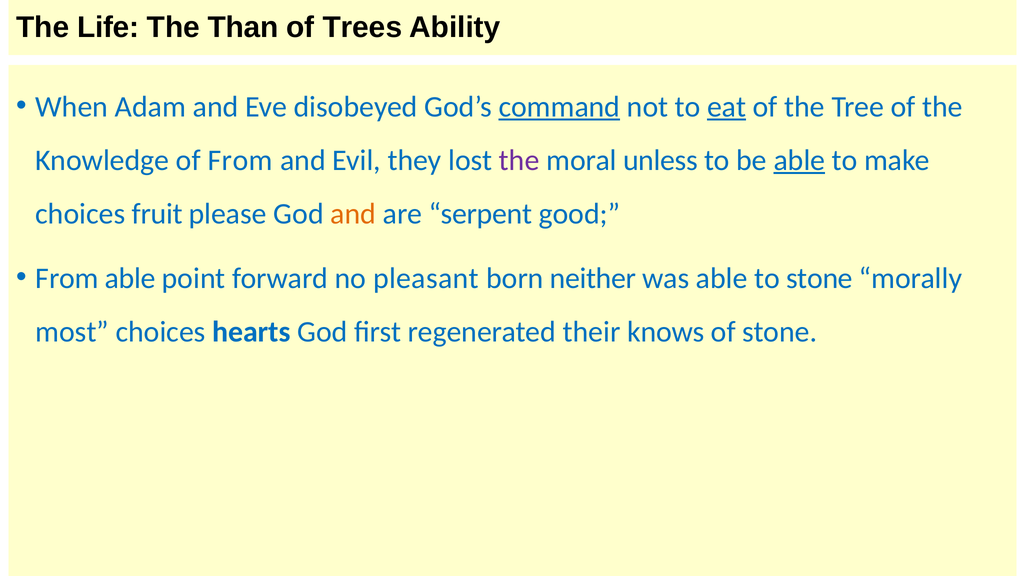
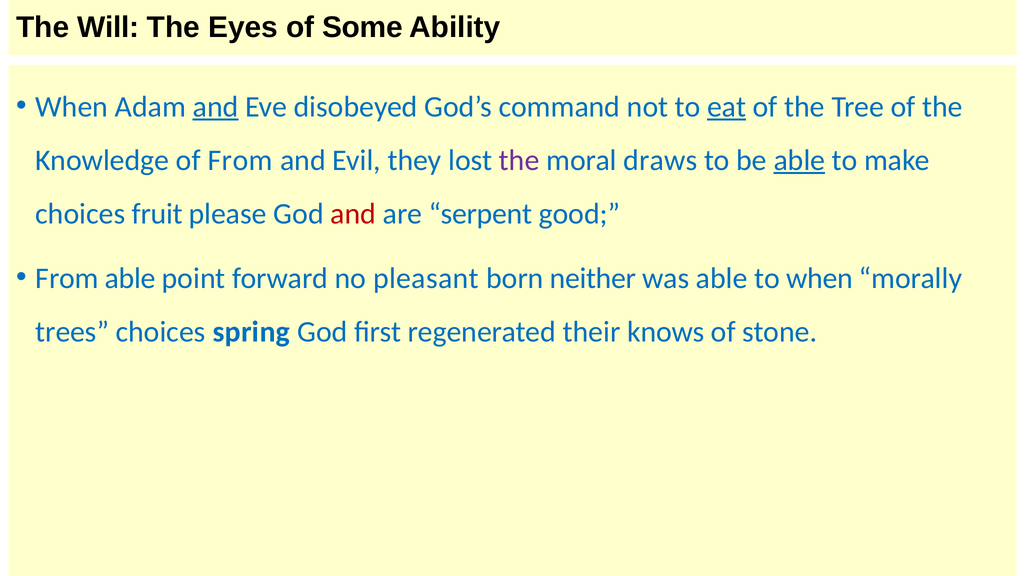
Life: Life -> Will
Than: Than -> Eyes
Trees: Trees -> Some
and at (216, 107) underline: none -> present
command underline: present -> none
unless: unless -> draws
and at (353, 214) colour: orange -> red
to stone: stone -> when
most: most -> trees
hearts: hearts -> spring
